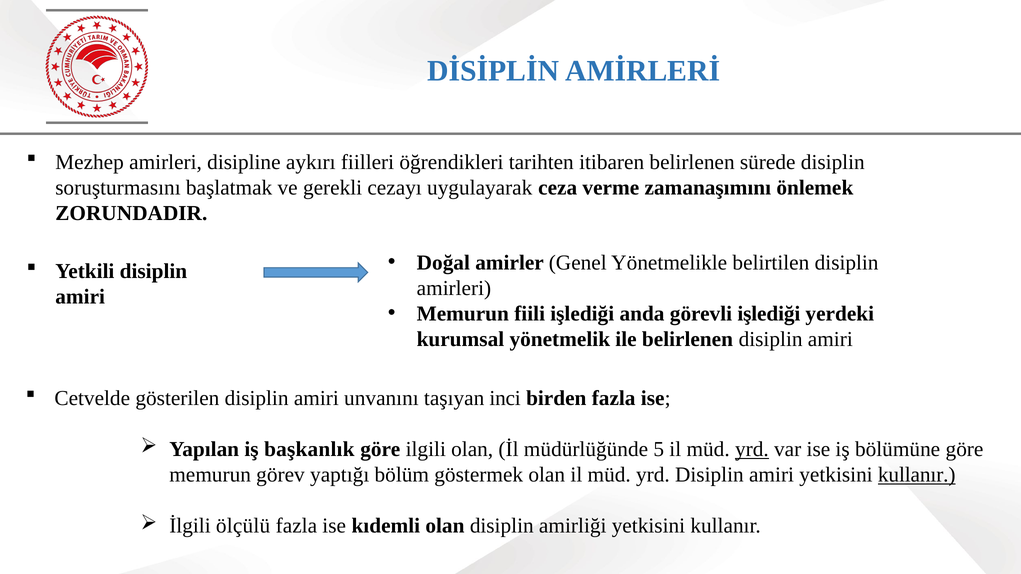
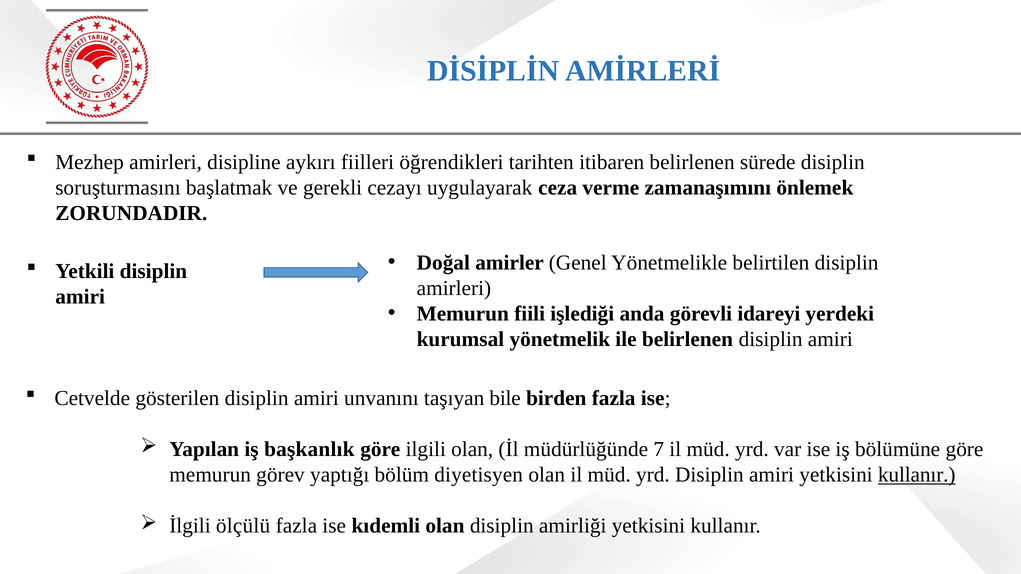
görevli işlediği: işlediği -> idareyi
inci: inci -> bile
5: 5 -> 7
yrd at (752, 450) underline: present -> none
göstermek: göstermek -> diyetisyen
